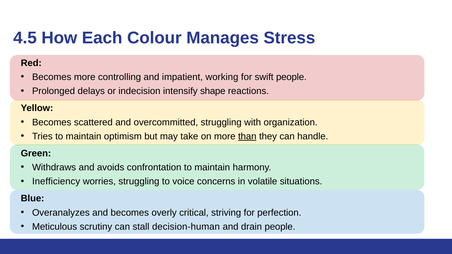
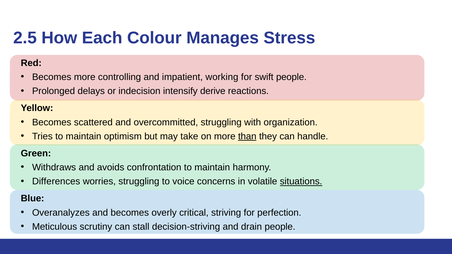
4.5: 4.5 -> 2.5
shape: shape -> derive
Inefficiency: Inefficiency -> Differences
situations underline: none -> present
decision-human: decision-human -> decision-striving
